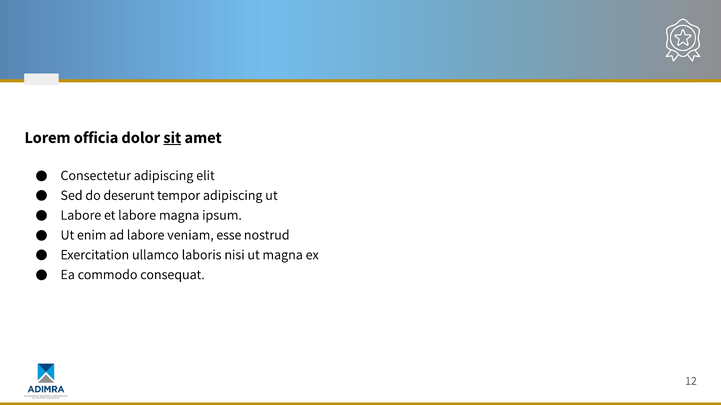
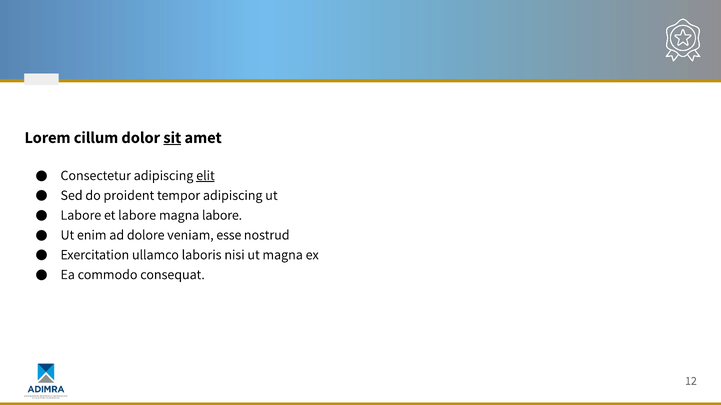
officia: officia -> cillum
elit underline: none -> present
deserunt: deserunt -> proident
magna ipsum: ipsum -> labore
ad labore: labore -> dolore
